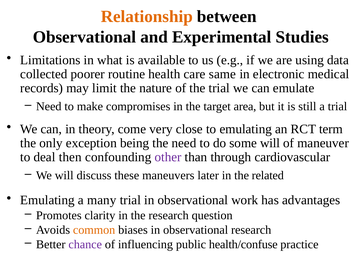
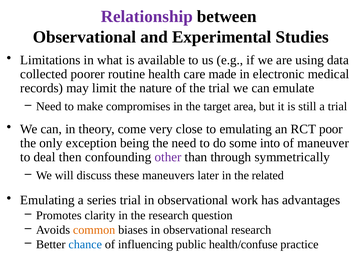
Relationship colour: orange -> purple
same: same -> made
term: term -> poor
some will: will -> into
cardiovascular: cardiovascular -> symmetrically
many: many -> series
chance colour: purple -> blue
